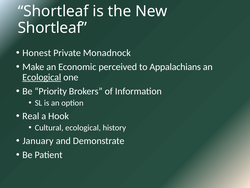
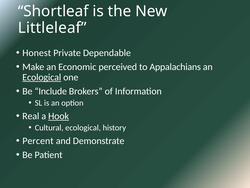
Shortleaf at (52, 28): Shortleaf -> Littleleaf
Monadnock: Monadnock -> Dependable
Priority: Priority -> Include
Hook underline: none -> present
January: January -> Percent
